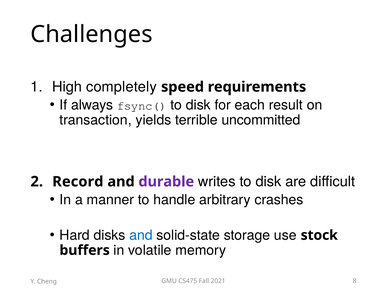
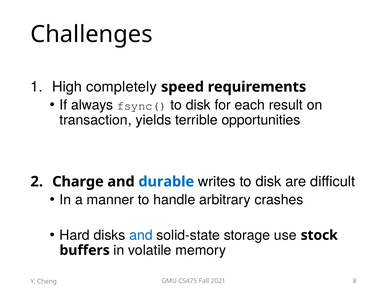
uncommitted: uncommitted -> opportunities
Record: Record -> Charge
durable colour: purple -> blue
